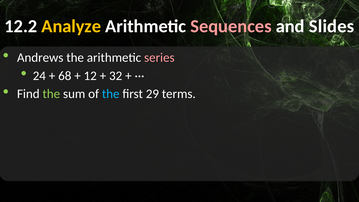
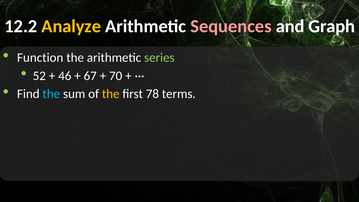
Slides: Slides -> Graph
Andrews: Andrews -> Function
series colour: pink -> light green
24: 24 -> 52
68: 68 -> 46
12: 12 -> 67
32: 32 -> 70
the at (51, 94) colour: light green -> light blue
the at (111, 94) colour: light blue -> yellow
29: 29 -> 78
